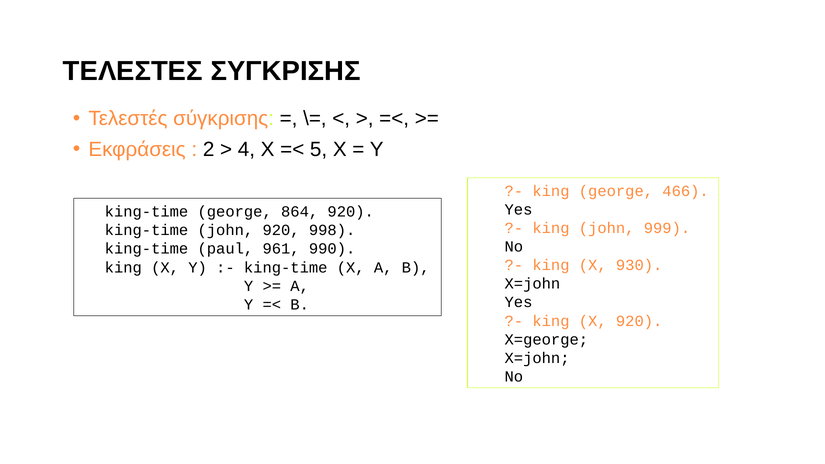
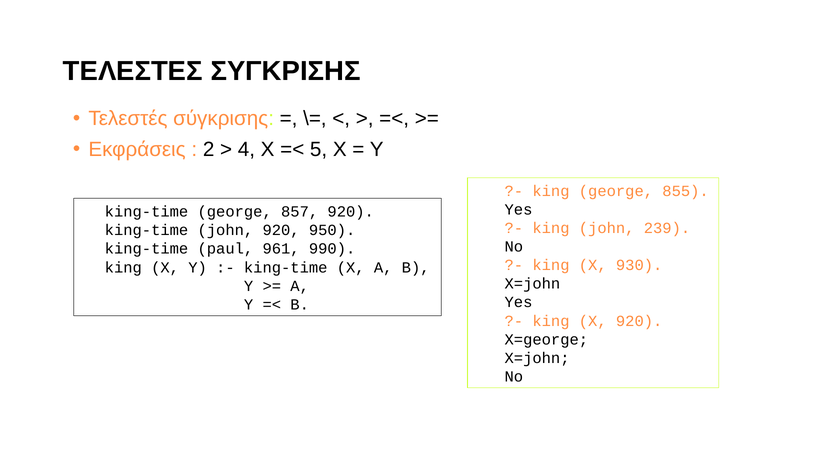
466: 466 -> 855
864: 864 -> 857
999: 999 -> 239
998: 998 -> 950
